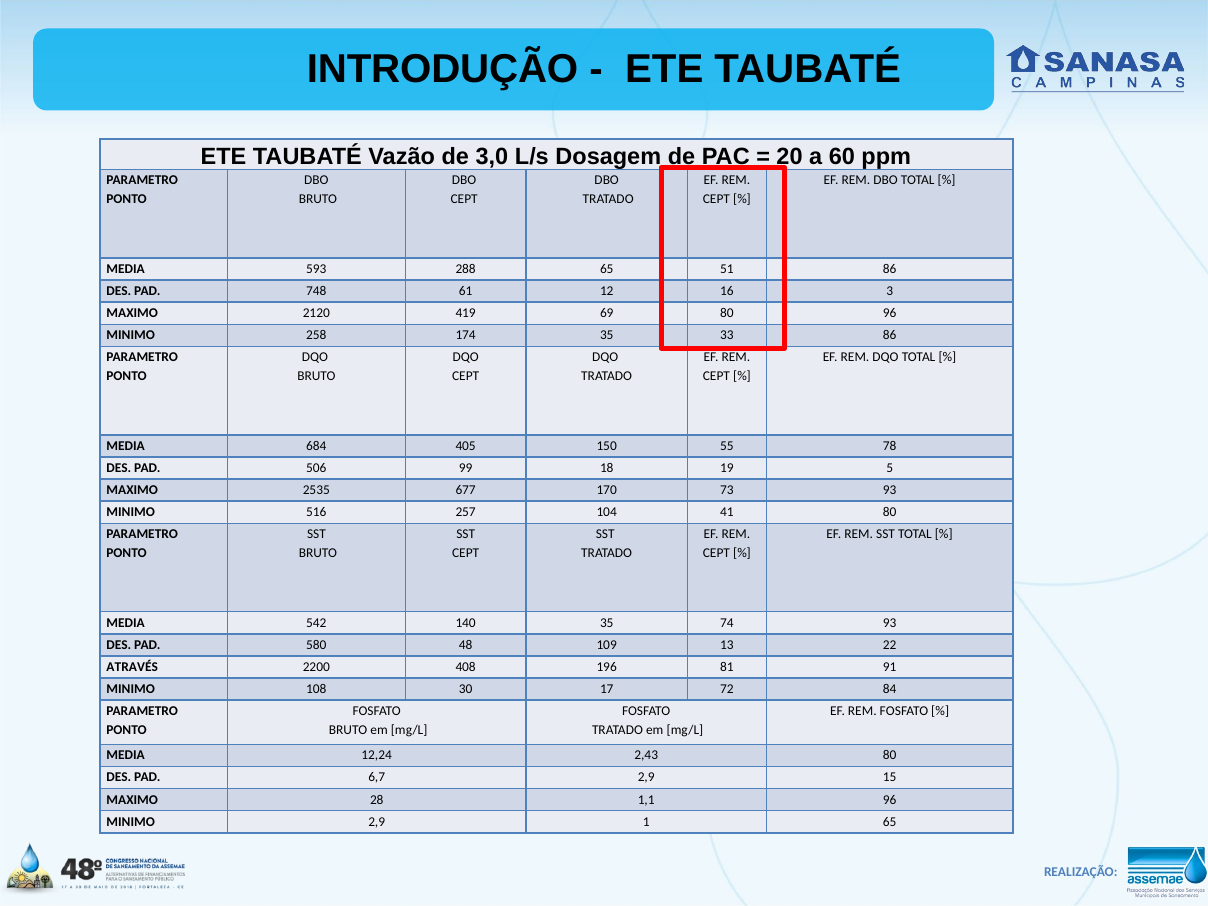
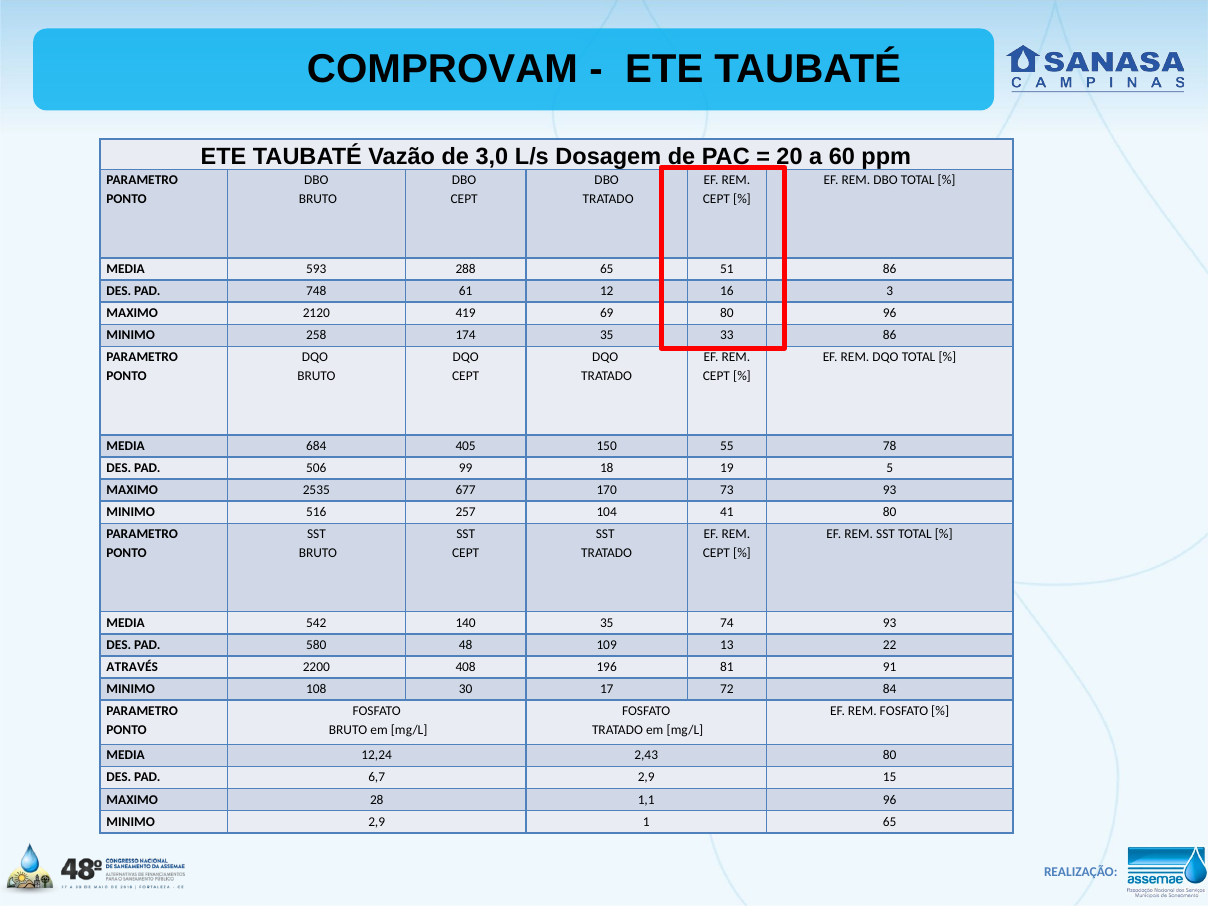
INTRODUÇÃO: INTRODUÇÃO -> COMPROVAM
